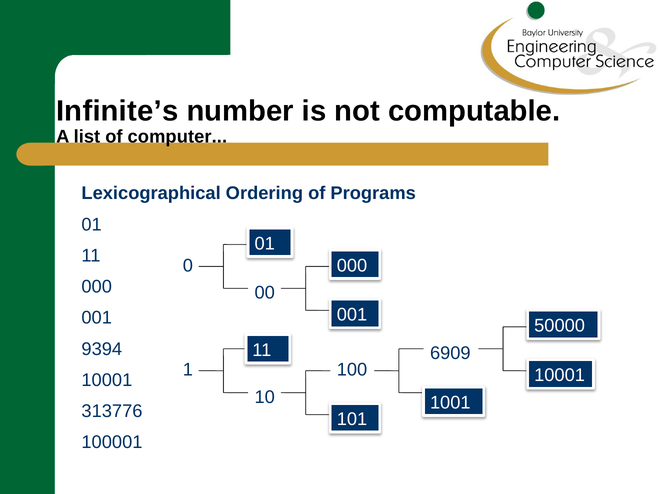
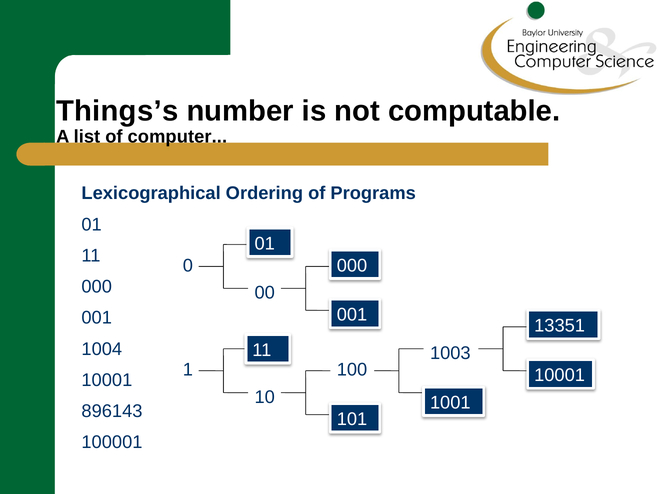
Infinite’s: Infinite’s -> Things’s
50000: 50000 -> 13351
9394: 9394 -> 1004
6909: 6909 -> 1003
313776: 313776 -> 896143
